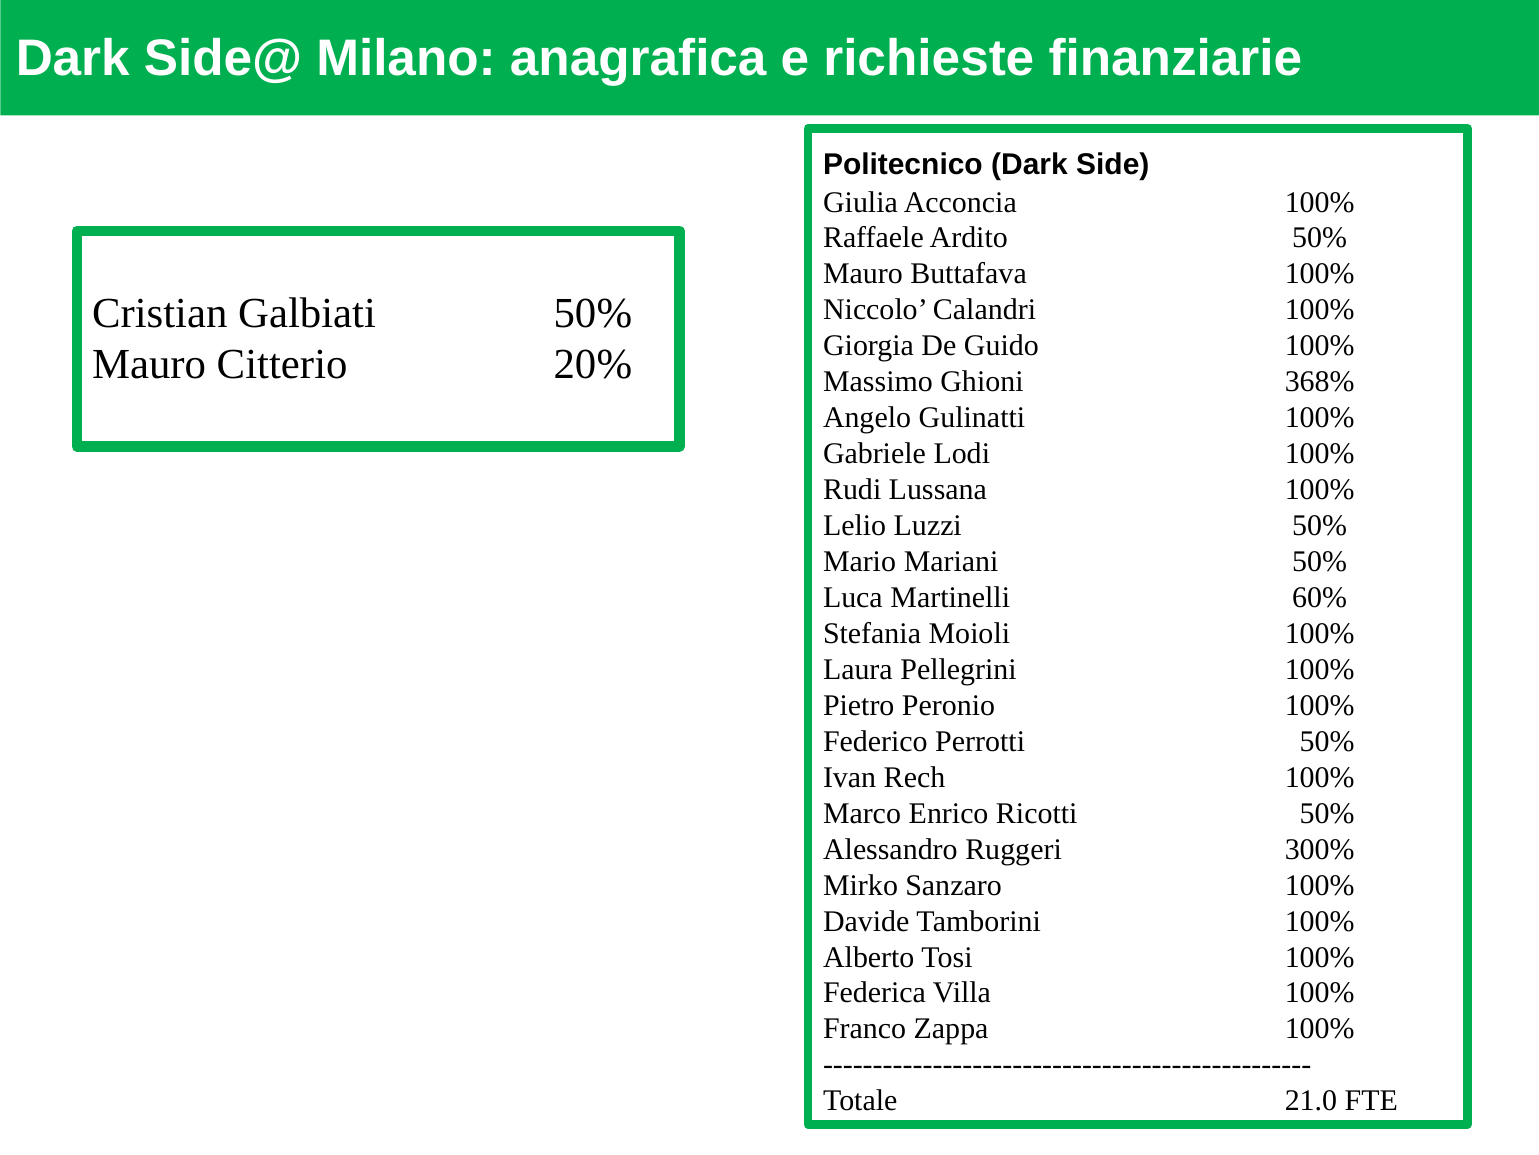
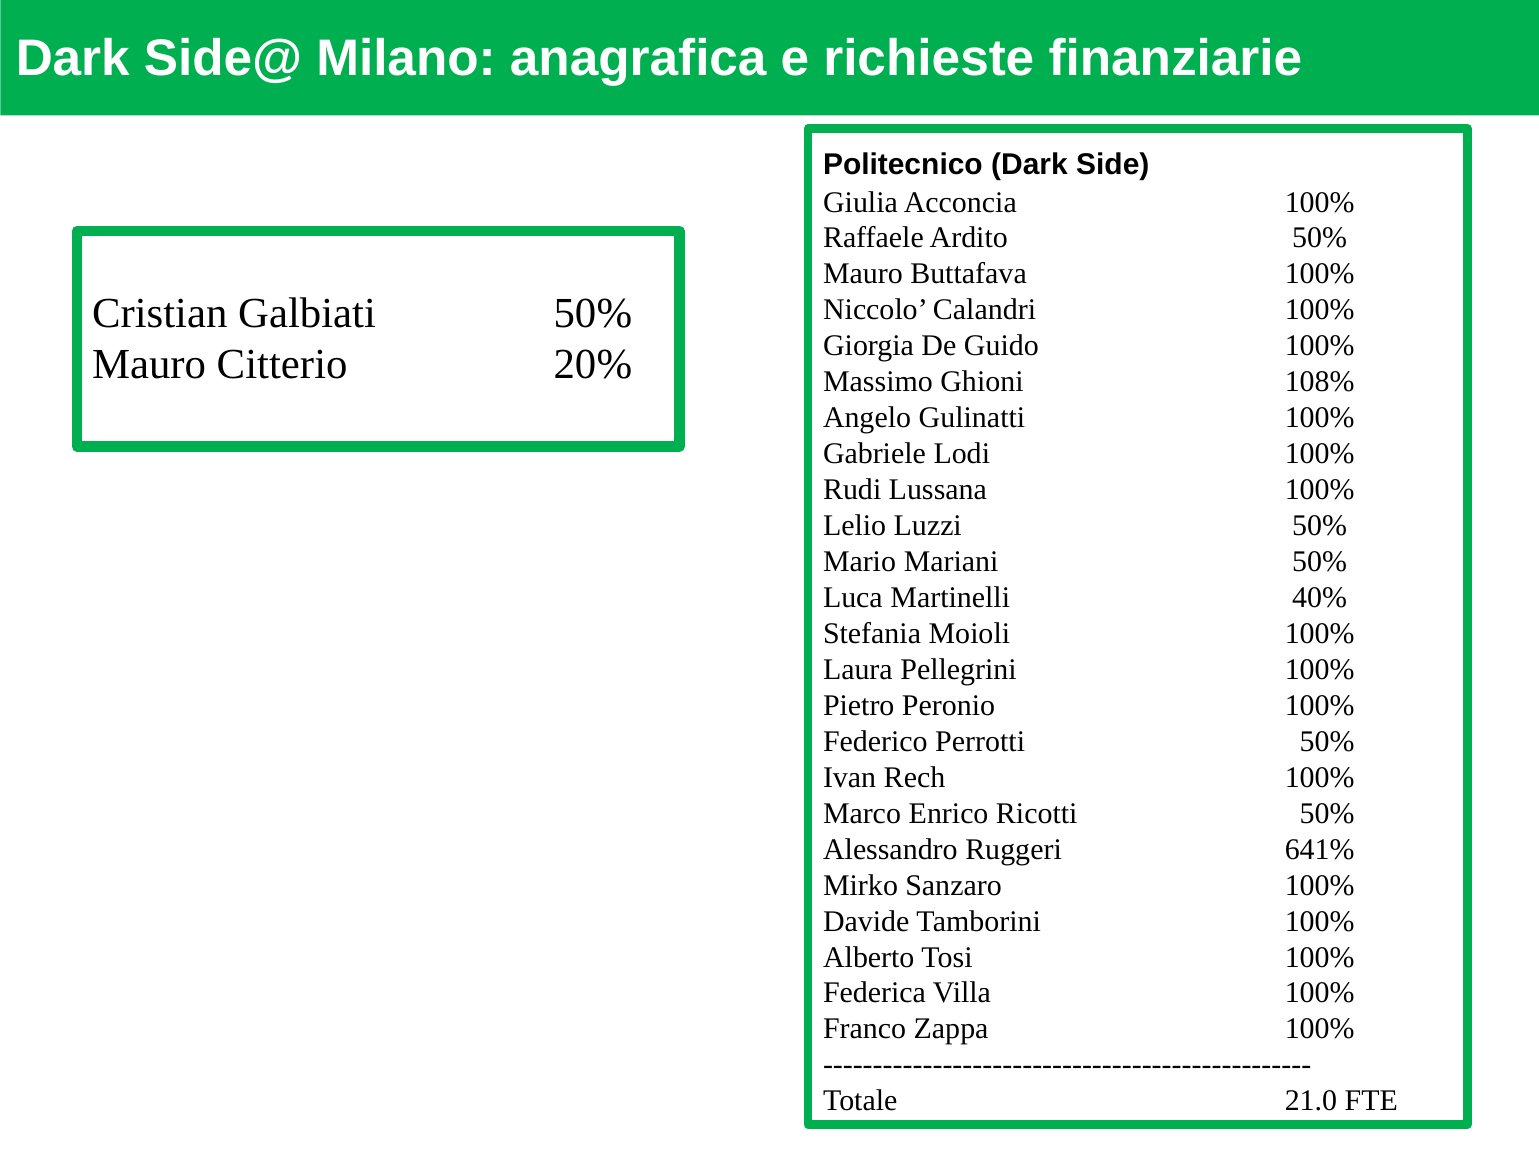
368%: 368% -> 108%
60%: 60% -> 40%
300%: 300% -> 641%
